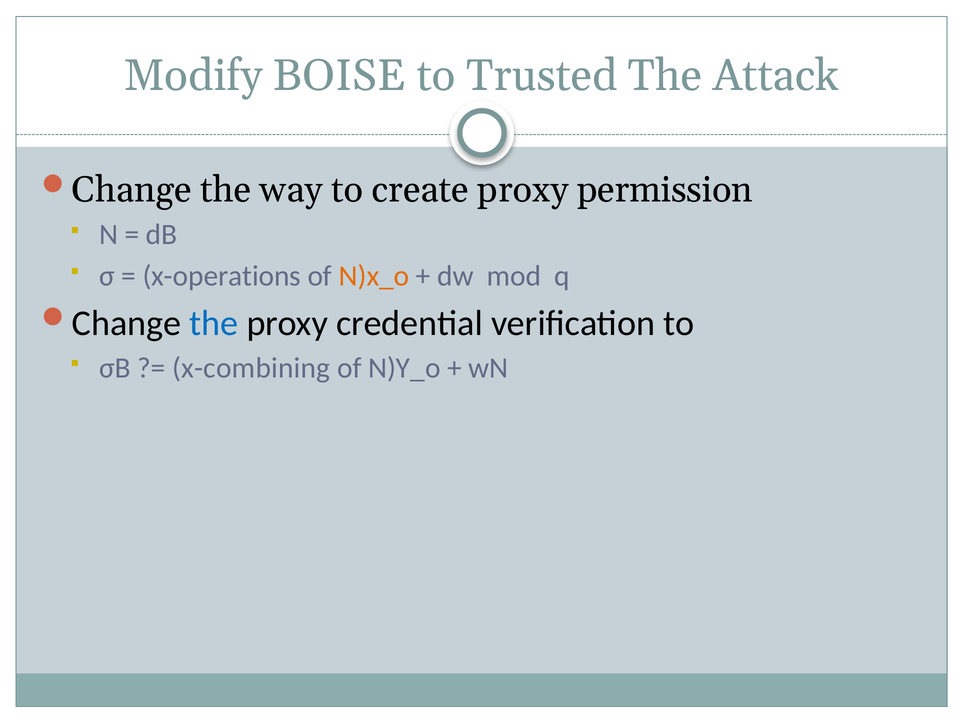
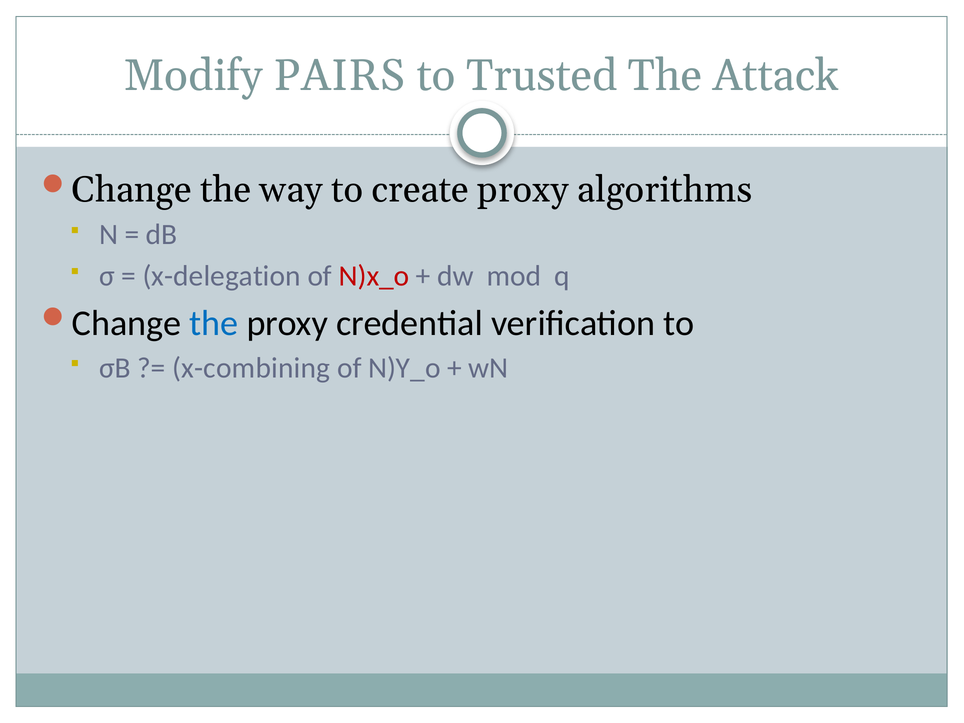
BOISE: BOISE -> PAIRS
permission: permission -> algorithms
x-operations: x-operations -> x-delegation
N)x_o colour: orange -> red
